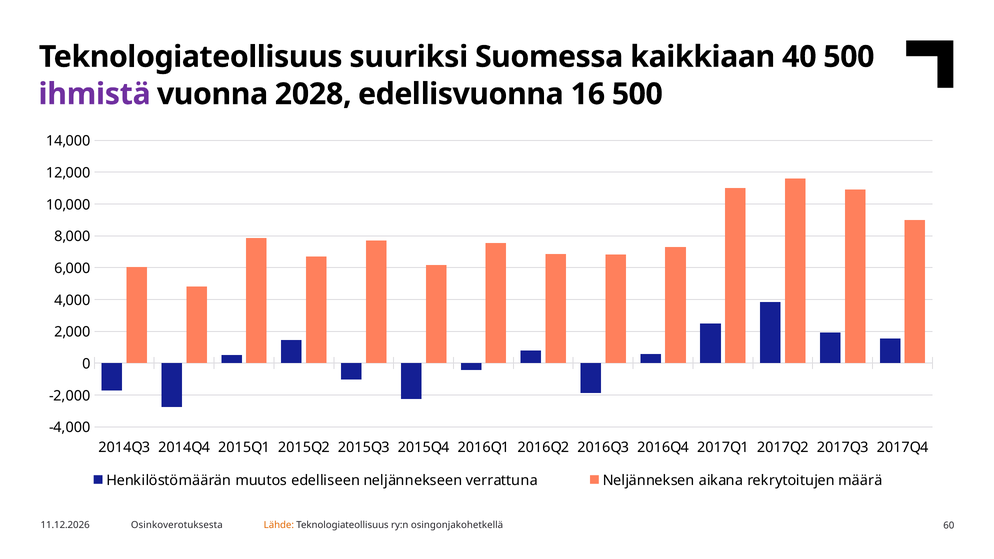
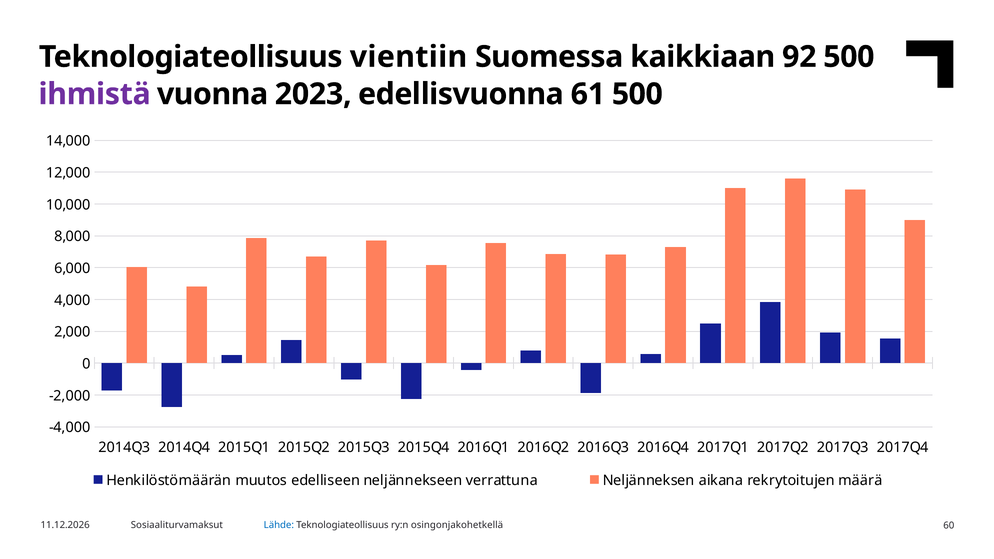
suuriksi: suuriksi -> vientiin
40: 40 -> 92
2028: 2028 -> 2023
16: 16 -> 61
Osinkoverotuksesta: Osinkoverotuksesta -> Sosiaaliturvamaksut
Lähde colour: orange -> blue
